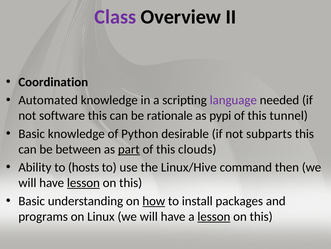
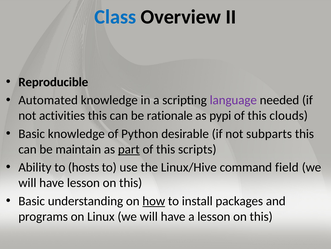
Class colour: purple -> blue
Coordination: Coordination -> Reproducible
software: software -> activities
tunnel: tunnel -> clouds
between: between -> maintain
clouds: clouds -> scripts
then: then -> field
lesson at (83, 182) underline: present -> none
lesson at (214, 216) underline: present -> none
